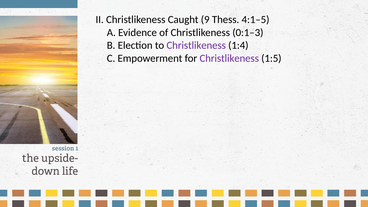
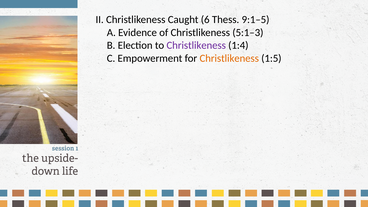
9: 9 -> 6
4:1–5: 4:1–5 -> 9:1–5
0:1–3: 0:1–3 -> 5:1–3
Christlikeness at (229, 58) colour: purple -> orange
